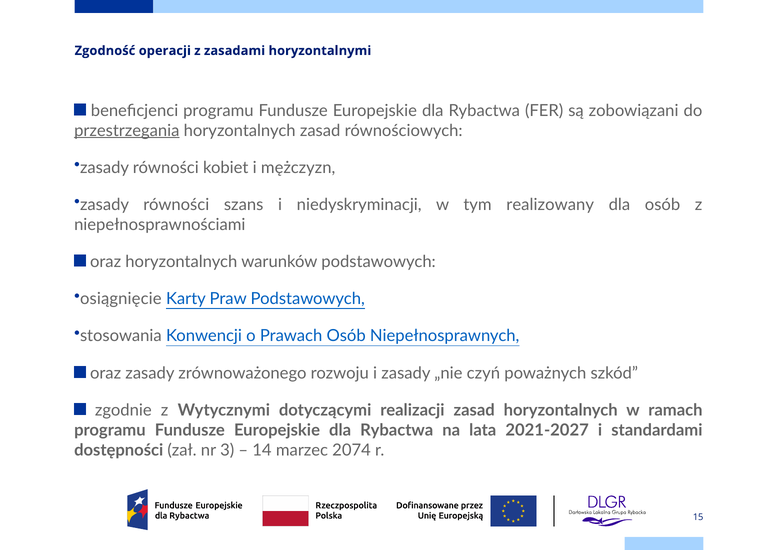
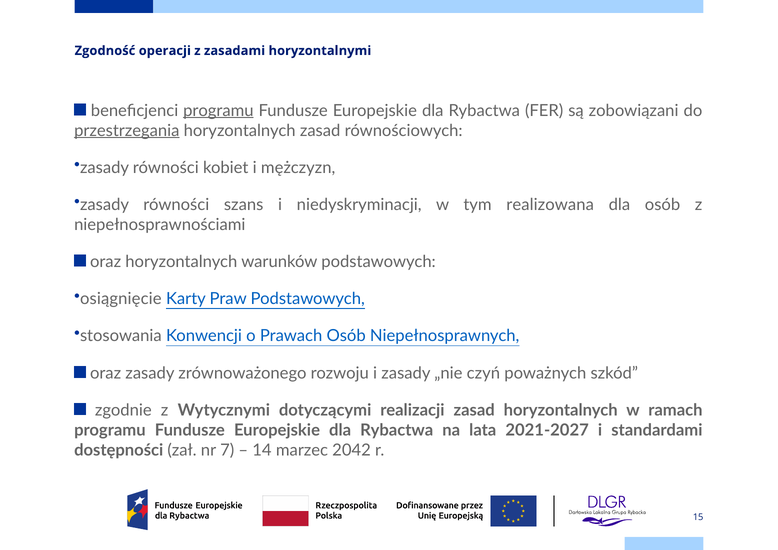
programu at (218, 111) underline: none -> present
realizowany: realizowany -> realizowana
3: 3 -> 7
2074: 2074 -> 2042
